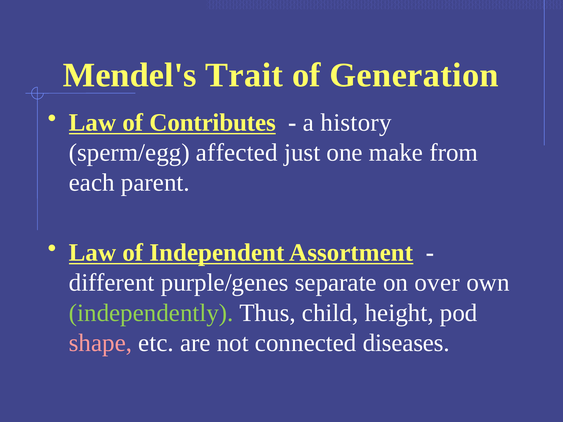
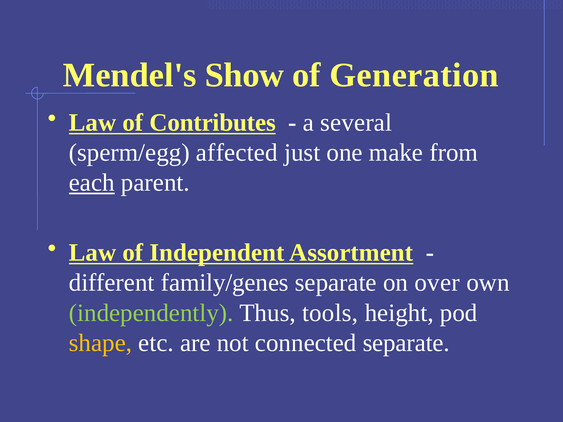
Trait: Trait -> Show
history: history -> several
each underline: none -> present
purple/genes: purple/genes -> family/genes
child: child -> tools
shape colour: pink -> yellow
connected diseases: diseases -> separate
